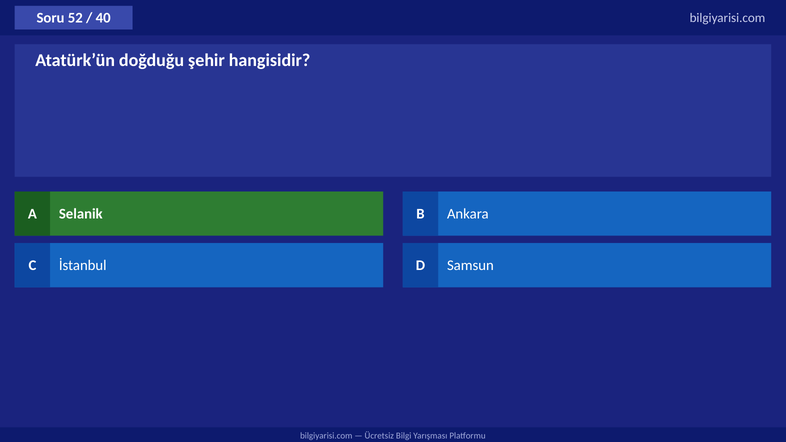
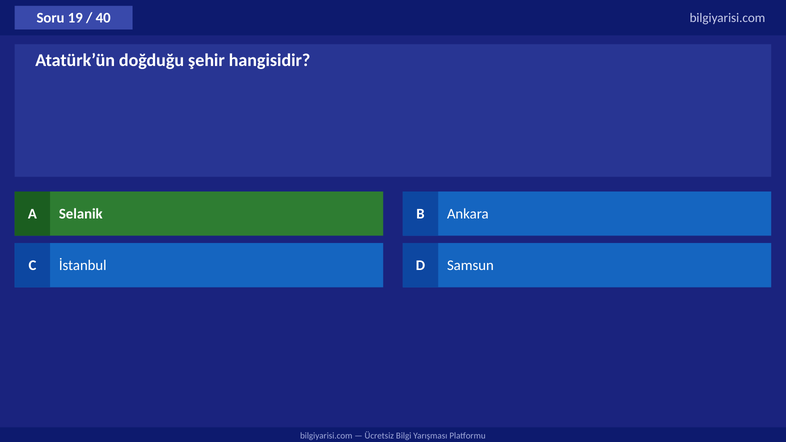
52: 52 -> 19
